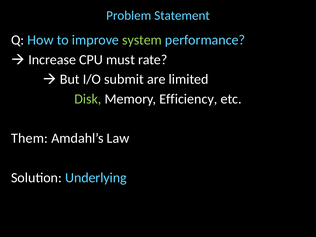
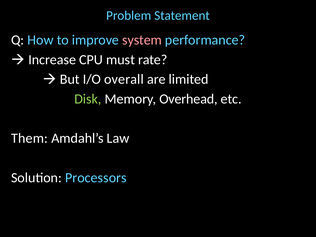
system colour: light green -> pink
submit: submit -> overall
Efficiency: Efficiency -> Overhead
Underlying: Underlying -> Processors
